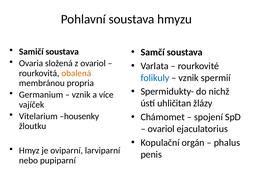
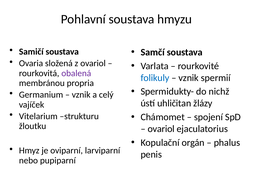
obalená colour: orange -> purple
více: více -> celý
housenky: housenky -> strukturu
